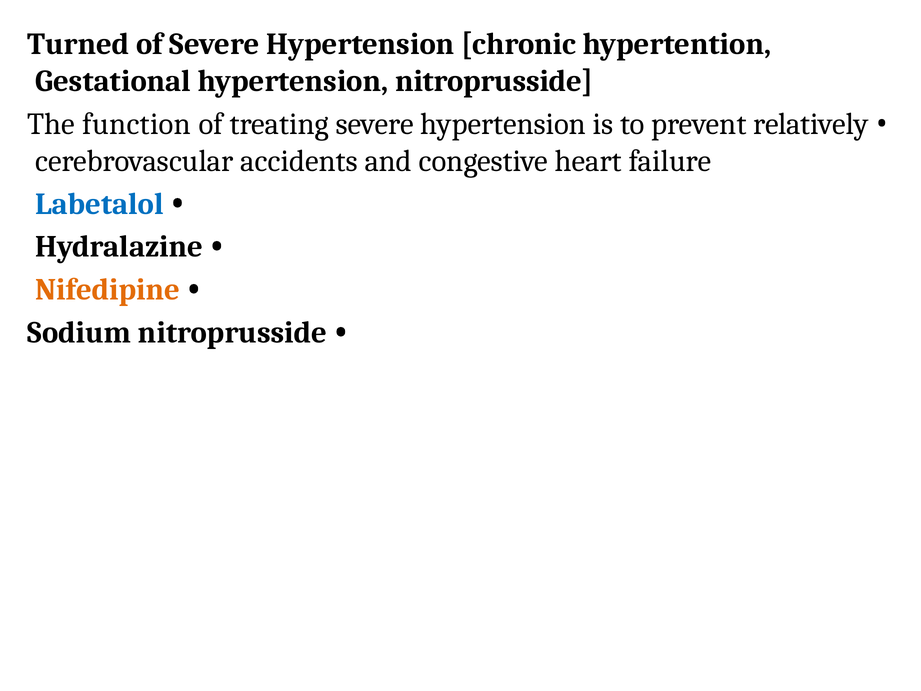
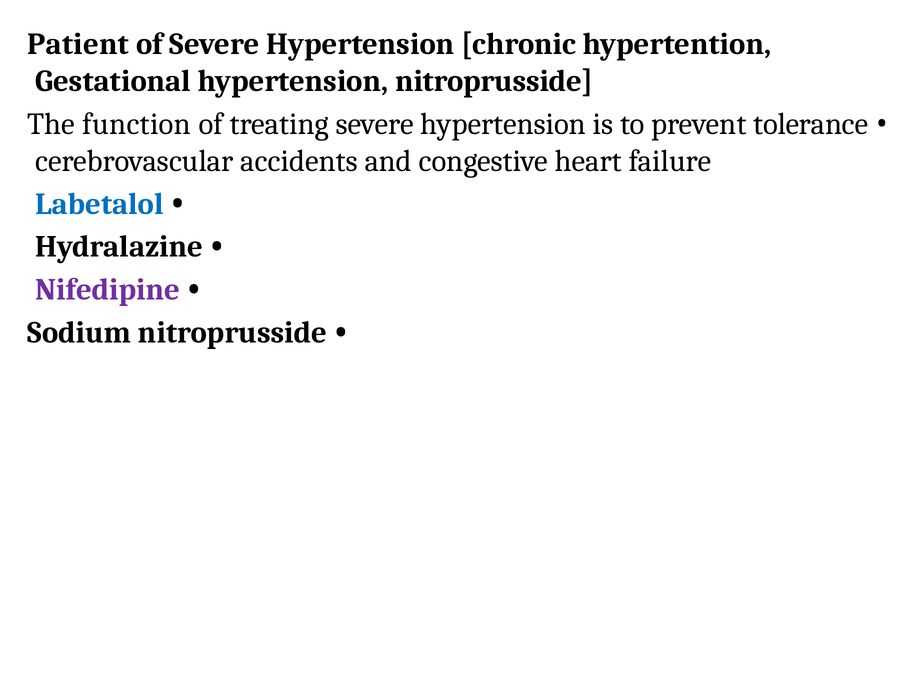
Turned: Turned -> Patient
relatively: relatively -> tolerance
Nifedipine colour: orange -> purple
